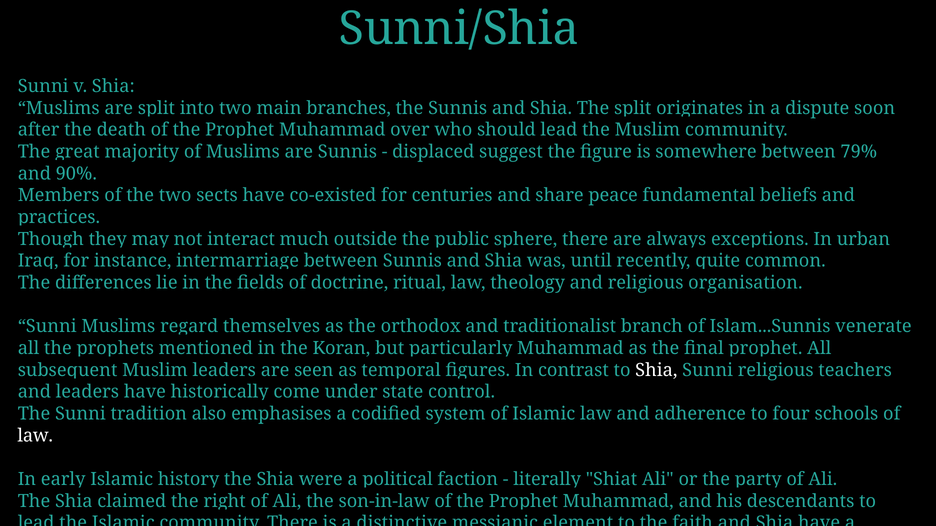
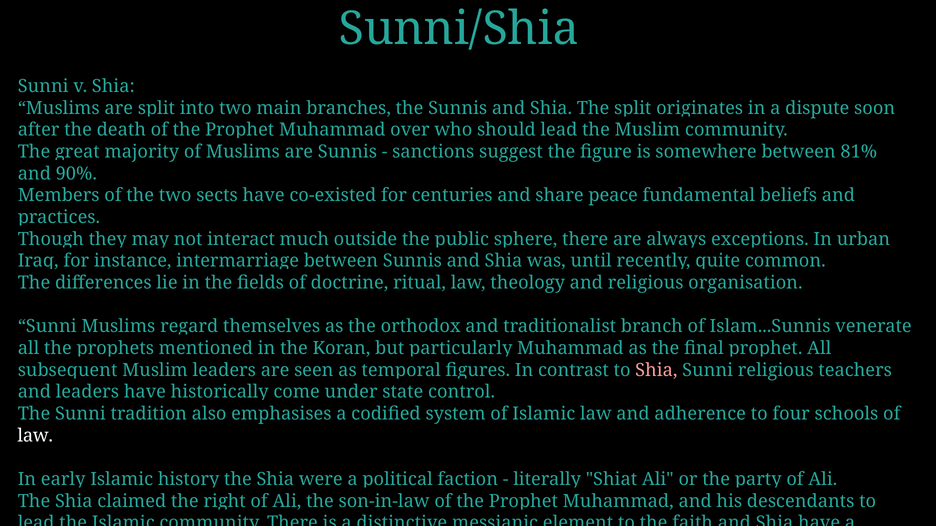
displaced: displaced -> sanctions
79%: 79% -> 81%
Shia at (656, 370) colour: white -> pink
